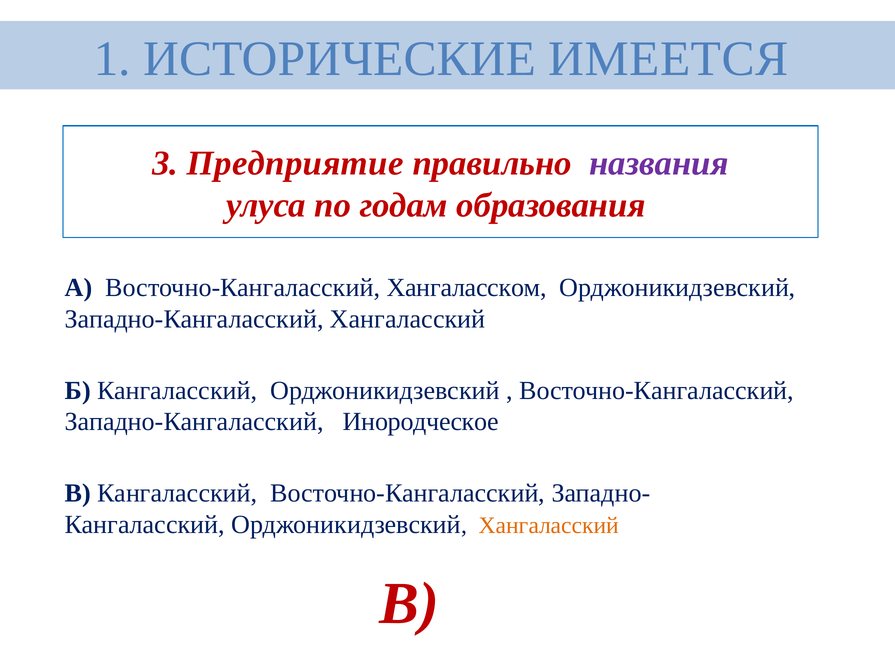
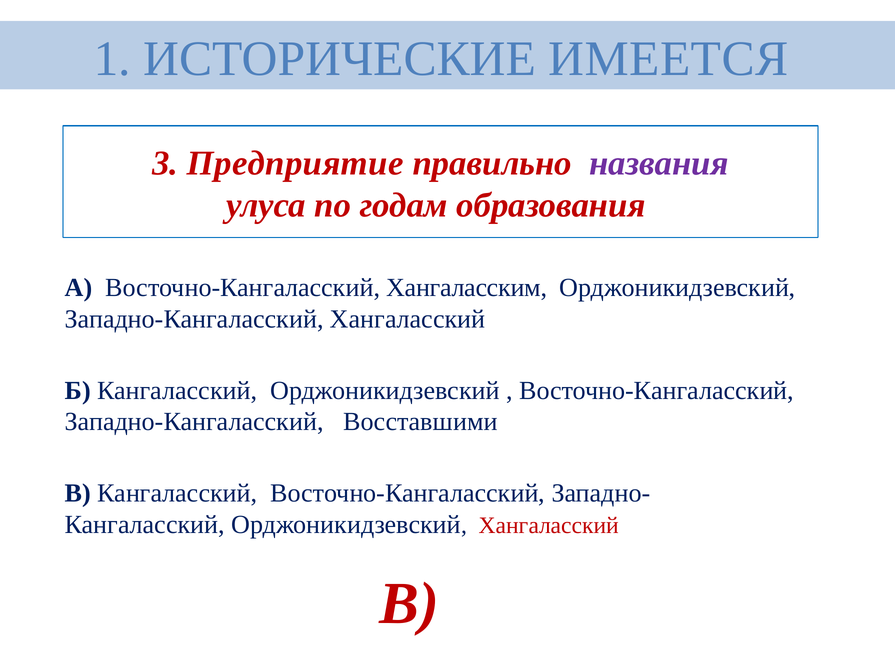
Хангаласском: Хангаласском -> Хангаласским
Инородческое: Инородческое -> Восставшими
Хангаласский at (549, 526) colour: orange -> red
